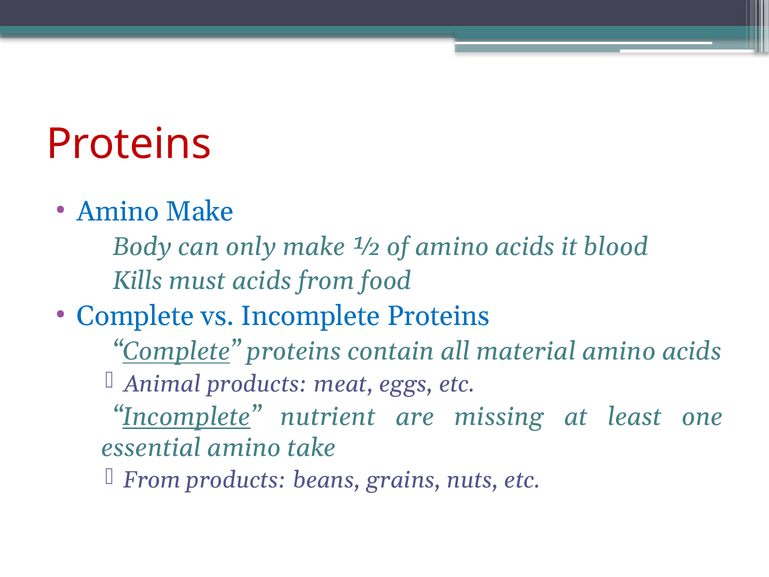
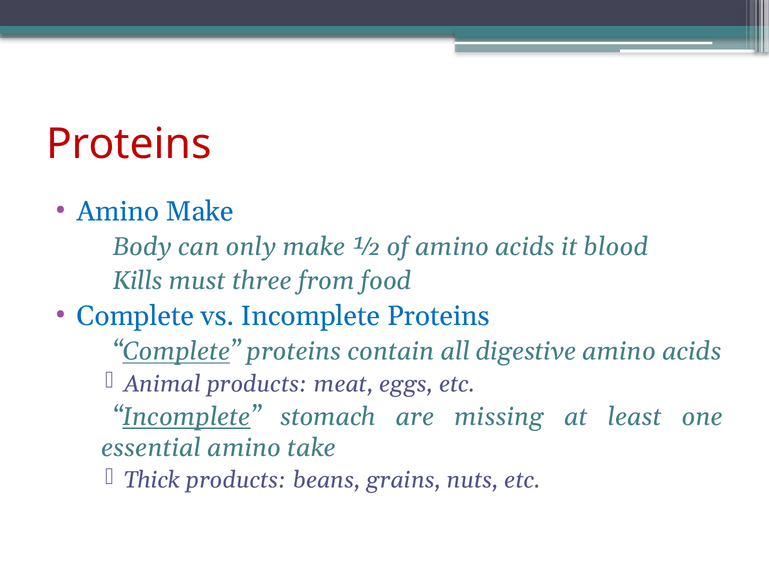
must acids: acids -> three
material: material -> digestive
nutrient: nutrient -> stomach
From at (152, 480): From -> Thick
